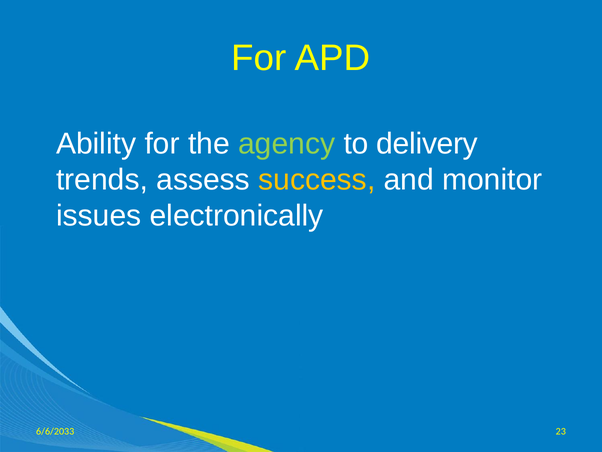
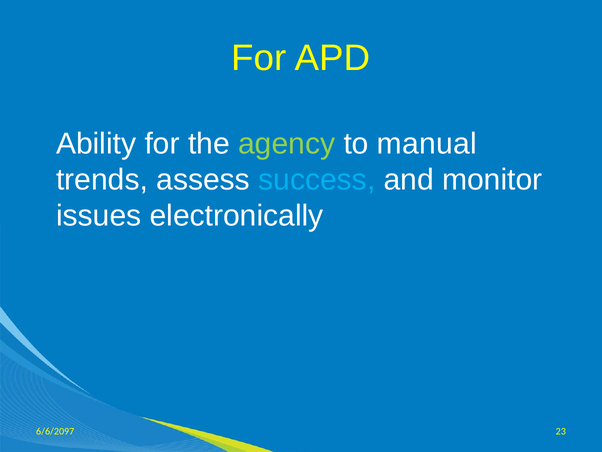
delivery: delivery -> manual
success colour: yellow -> light blue
6/6/2033: 6/6/2033 -> 6/6/2097
